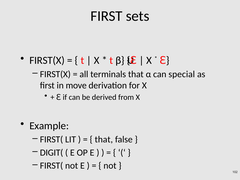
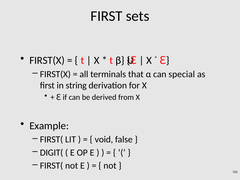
move: move -> string
that at (104, 139): that -> void
